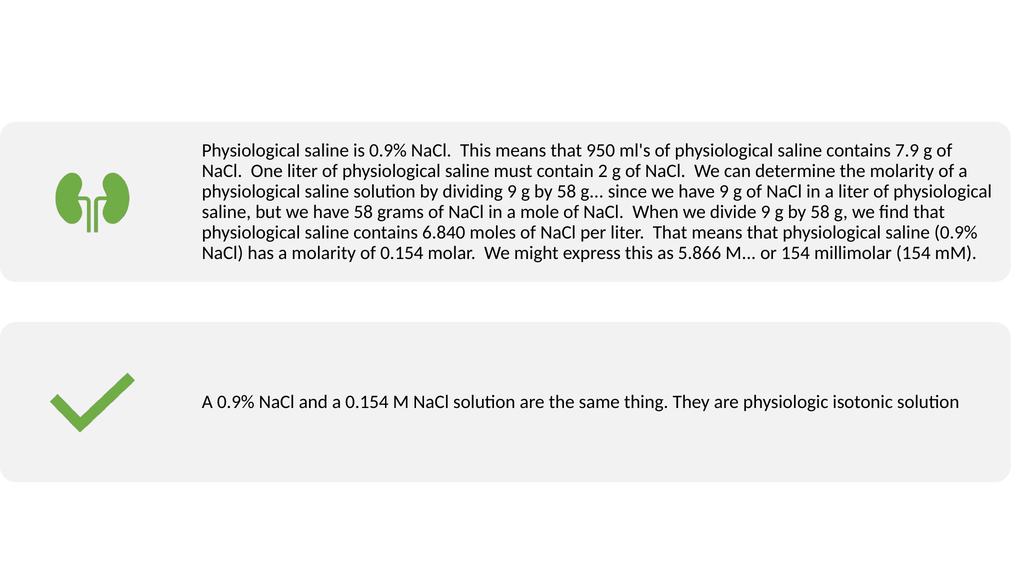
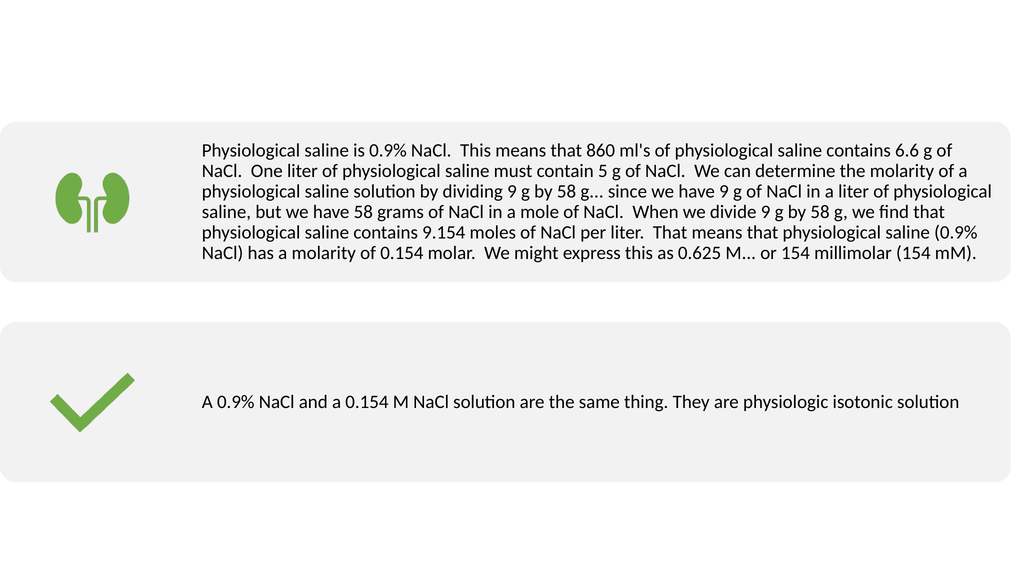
950: 950 -> 860
7.9: 7.9 -> 6.6
2: 2 -> 5
6.840: 6.840 -> 9.154
5.866: 5.866 -> 0.625
